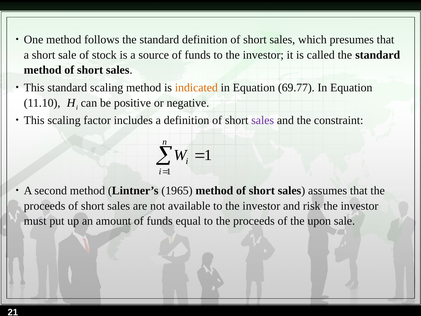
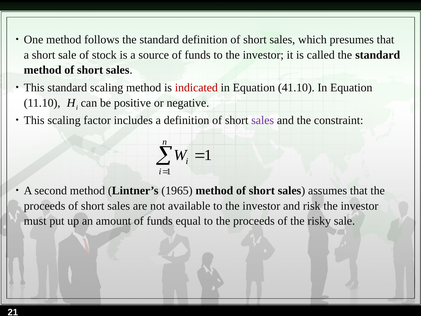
indicated colour: orange -> red
69.77: 69.77 -> 41.10
upon: upon -> risky
